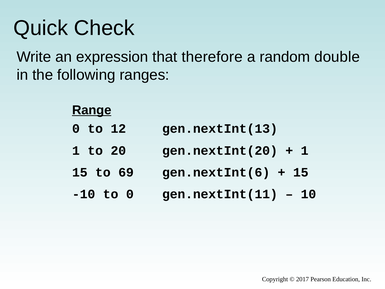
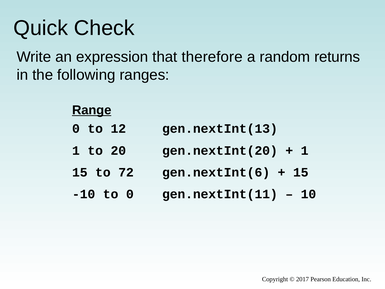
double: double -> returns
69: 69 -> 72
